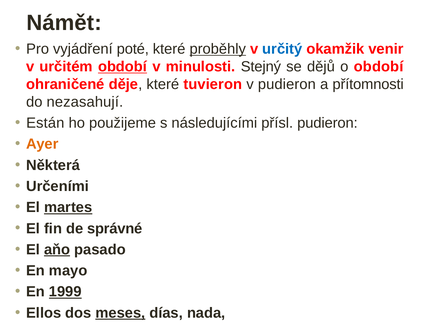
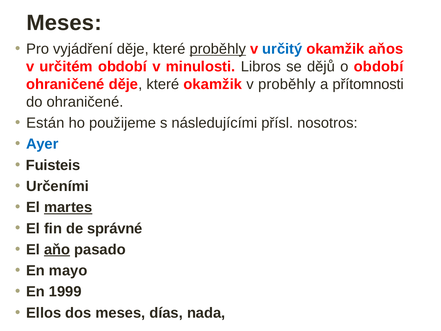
Námět at (64, 23): Námět -> Meses
vyjádření poté: poté -> děje
venir: venir -> aňos
období at (123, 67) underline: present -> none
Stejný: Stejný -> Libros
které tuvieron: tuvieron -> okamžik
v pudieron: pudieron -> proběhly
do nezasahují: nezasahují -> ohraničené
přísl pudieron: pudieron -> nosotros
Ayer colour: orange -> blue
Některá: Některá -> Fuisteis
1999 underline: present -> none
meses at (120, 313) underline: present -> none
